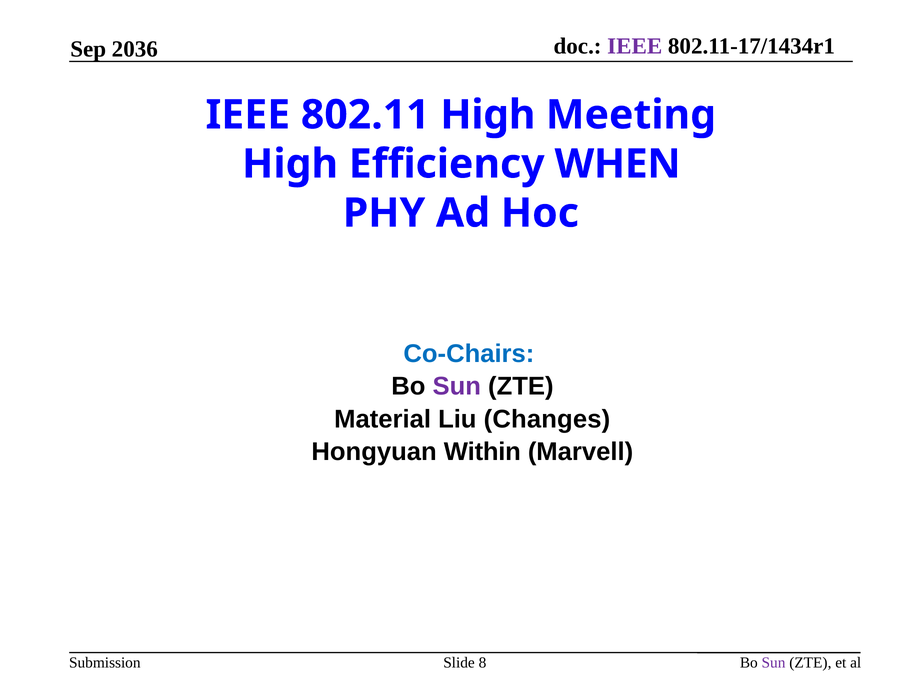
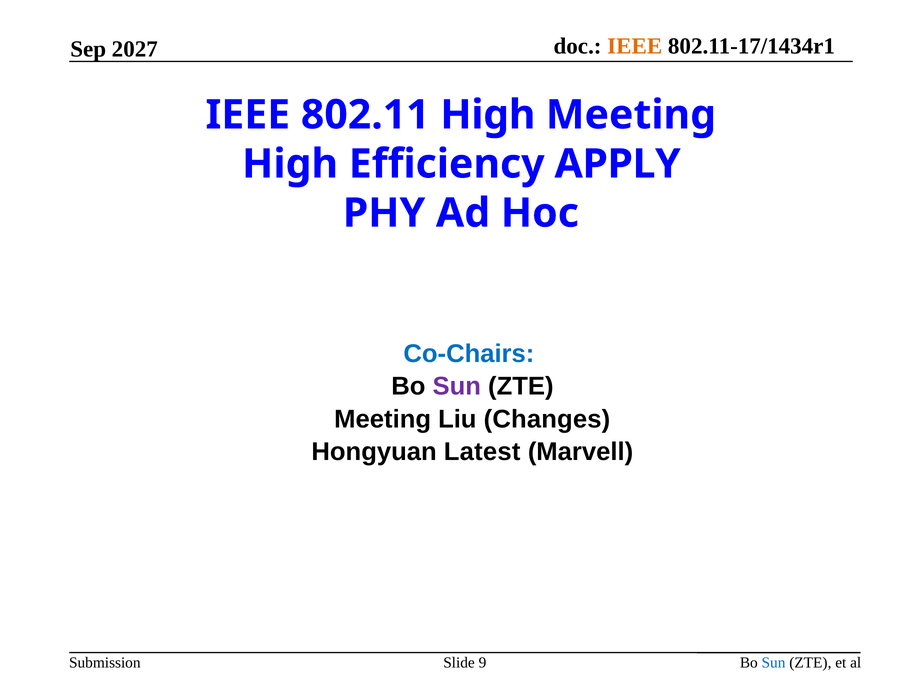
IEEE at (635, 46) colour: purple -> orange
2036: 2036 -> 2027
WHEN: WHEN -> APPLY
Material at (383, 419): Material -> Meeting
Within: Within -> Latest
8: 8 -> 9
Sun at (774, 663) colour: purple -> blue
